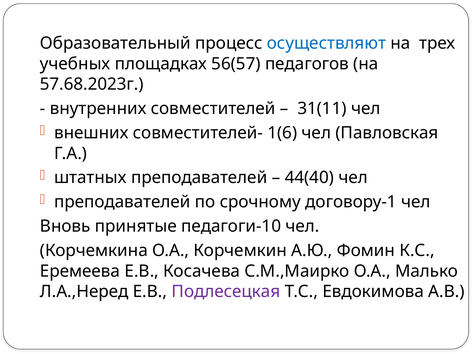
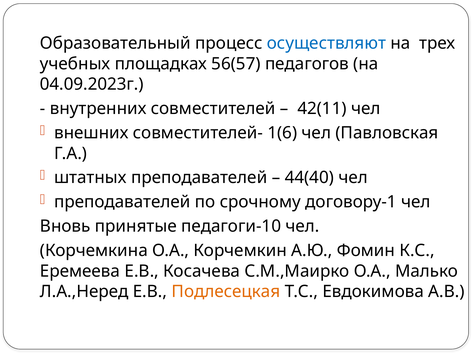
57.68.2023г: 57.68.2023г -> 04.09.2023г
31(11: 31(11 -> 42(11
Подлесецкая colour: purple -> orange
